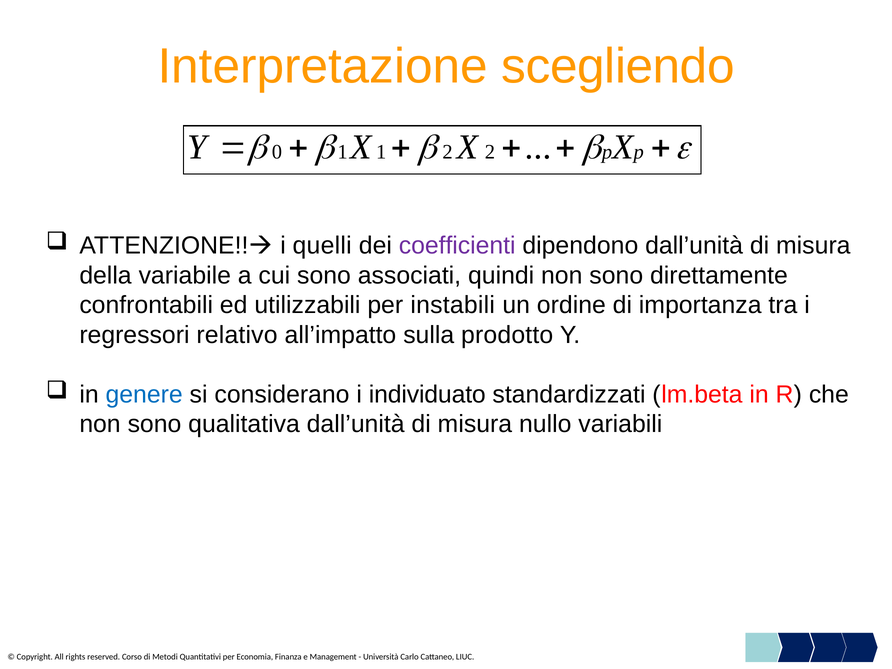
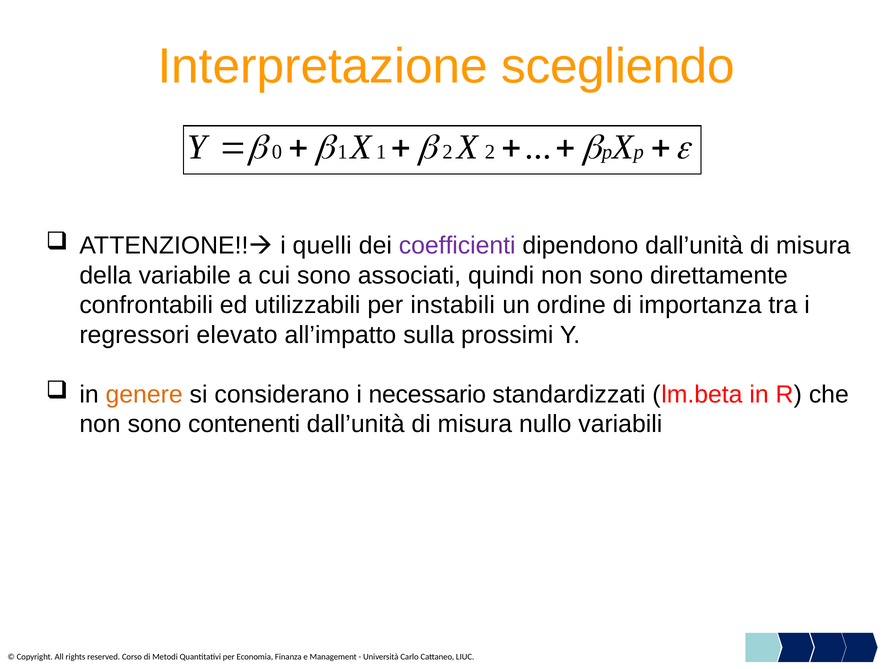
relativo: relativo -> elevato
prodotto: prodotto -> prossimi
genere colour: blue -> orange
individuato: individuato -> necessario
qualitativa: qualitativa -> contenenti
